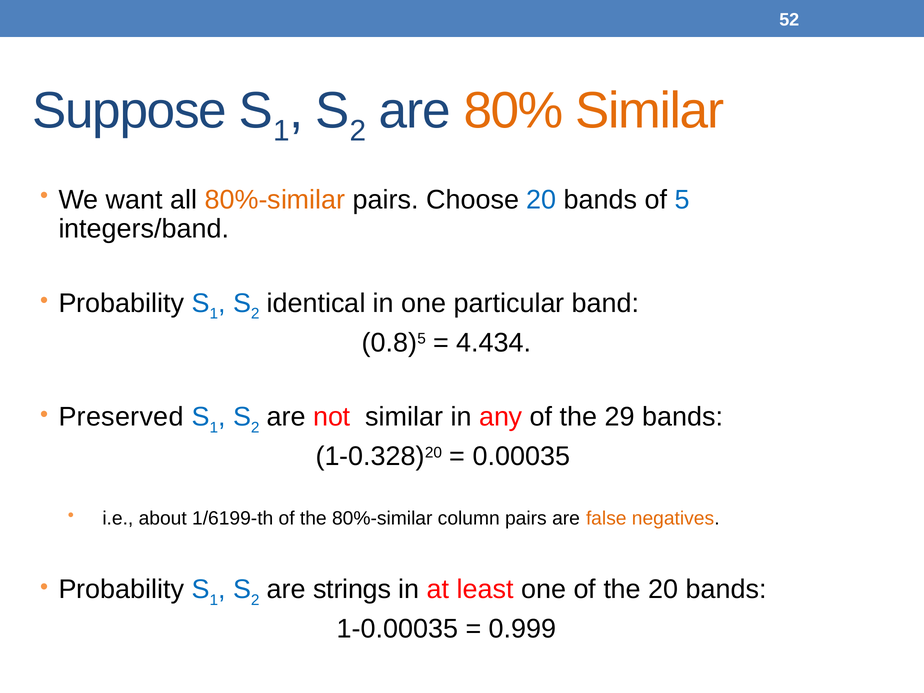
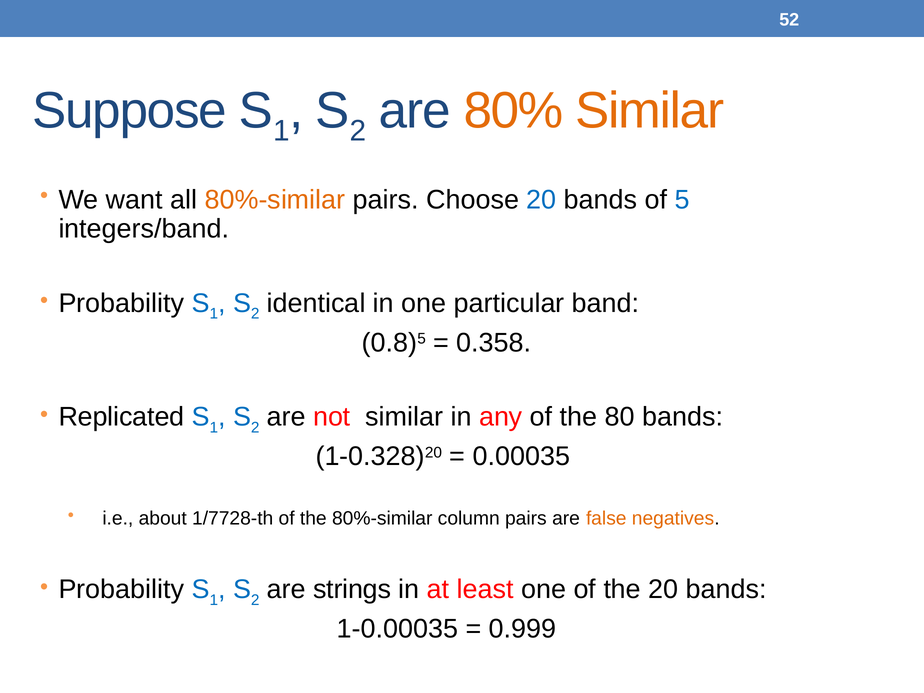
4.434: 4.434 -> 0.358
Preserved: Preserved -> Replicated
29: 29 -> 80
1/6199-th: 1/6199-th -> 1/7728-th
